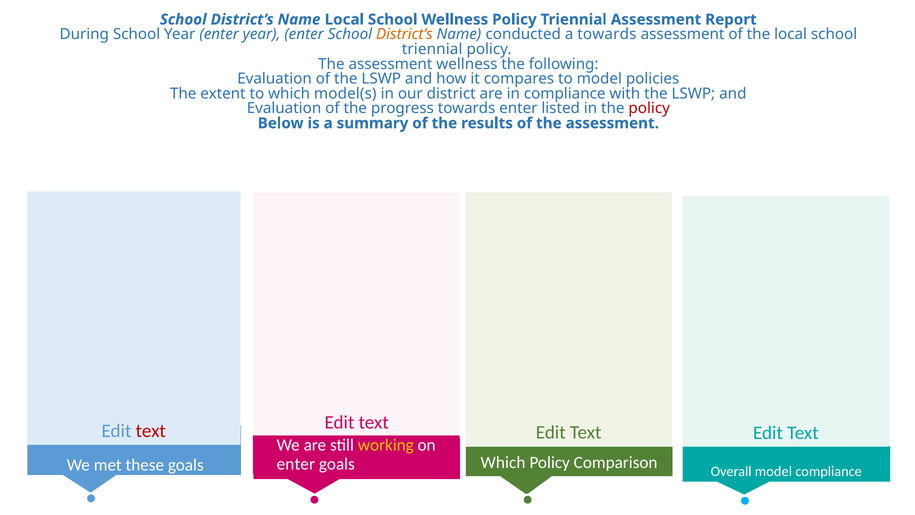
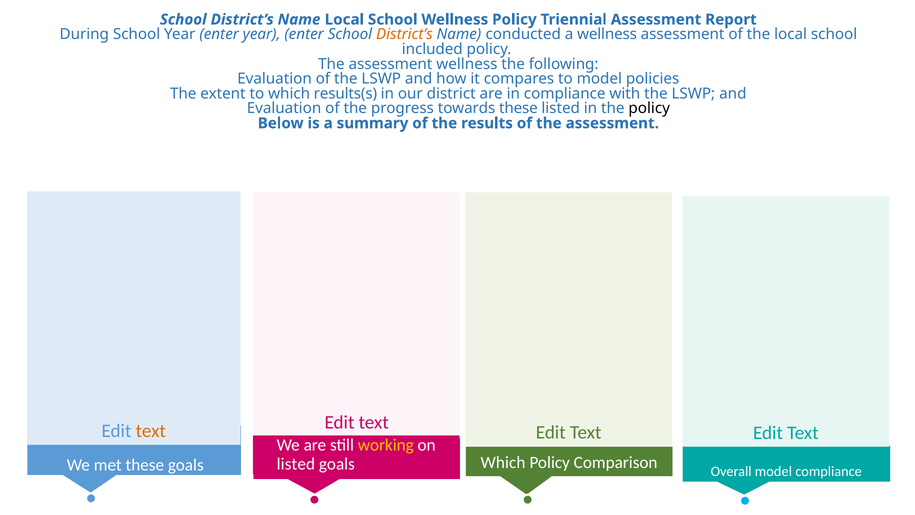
a towards: towards -> wellness
triennial at (432, 49): triennial -> included
model(s: model(s -> results(s
towards enter: enter -> these
policy at (649, 108) colour: red -> black
text at (151, 431) colour: red -> orange
enter at (296, 464): enter -> listed
